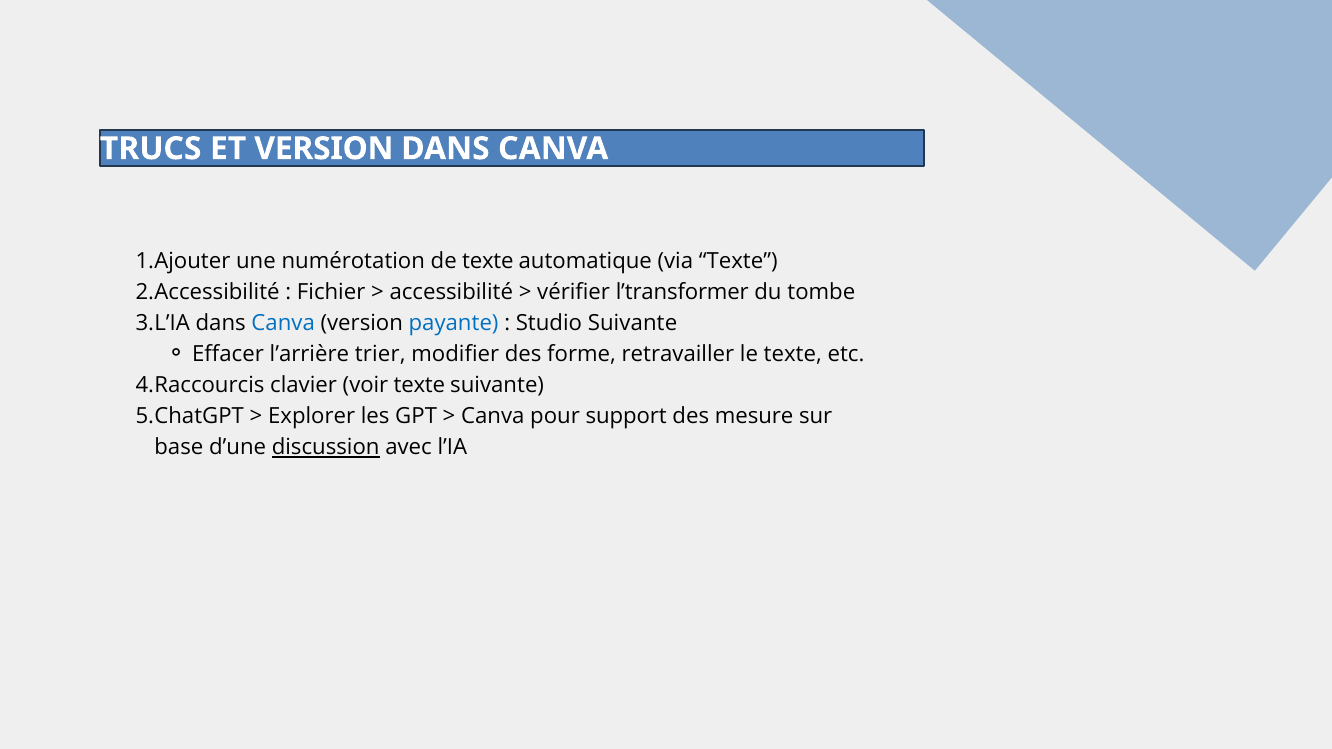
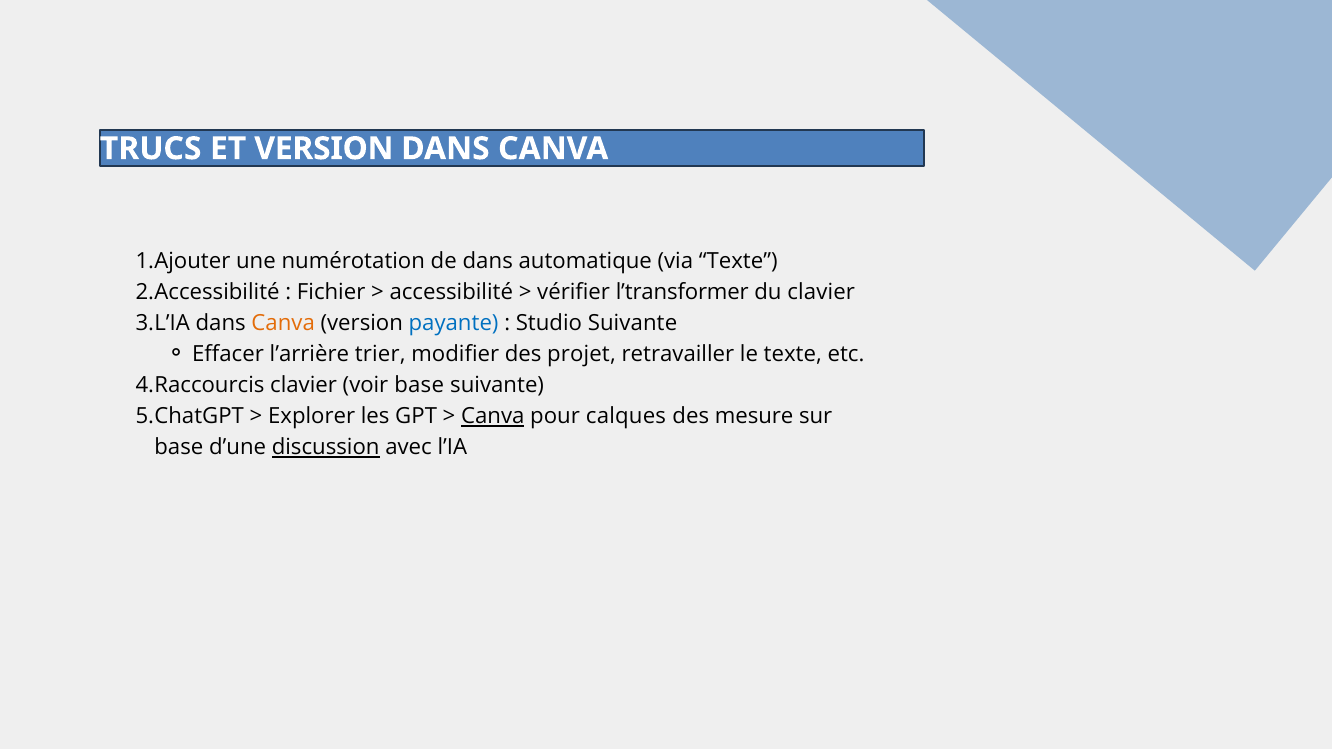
de texte: texte -> dans
du tombe: tombe -> clavier
Canva at (283, 323) colour: blue -> orange
forme: forme -> projet
voir texte: texte -> base
Canva at (493, 417) underline: none -> present
support: support -> calques
